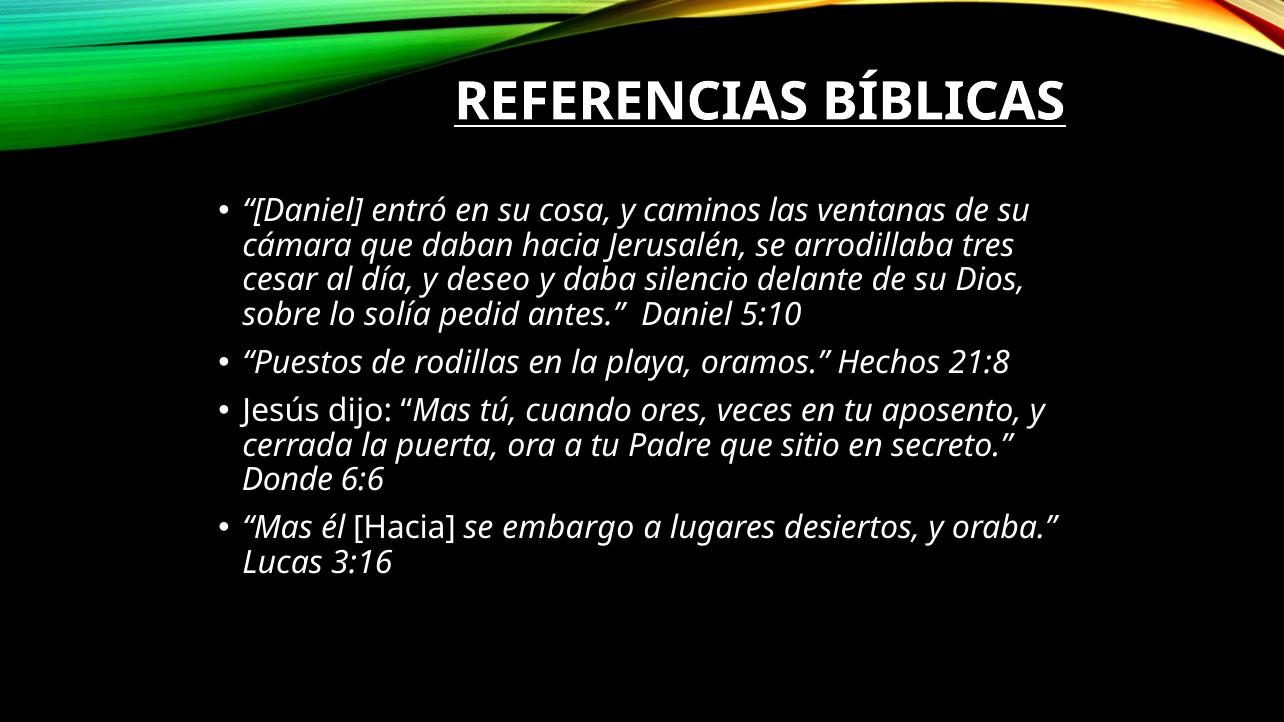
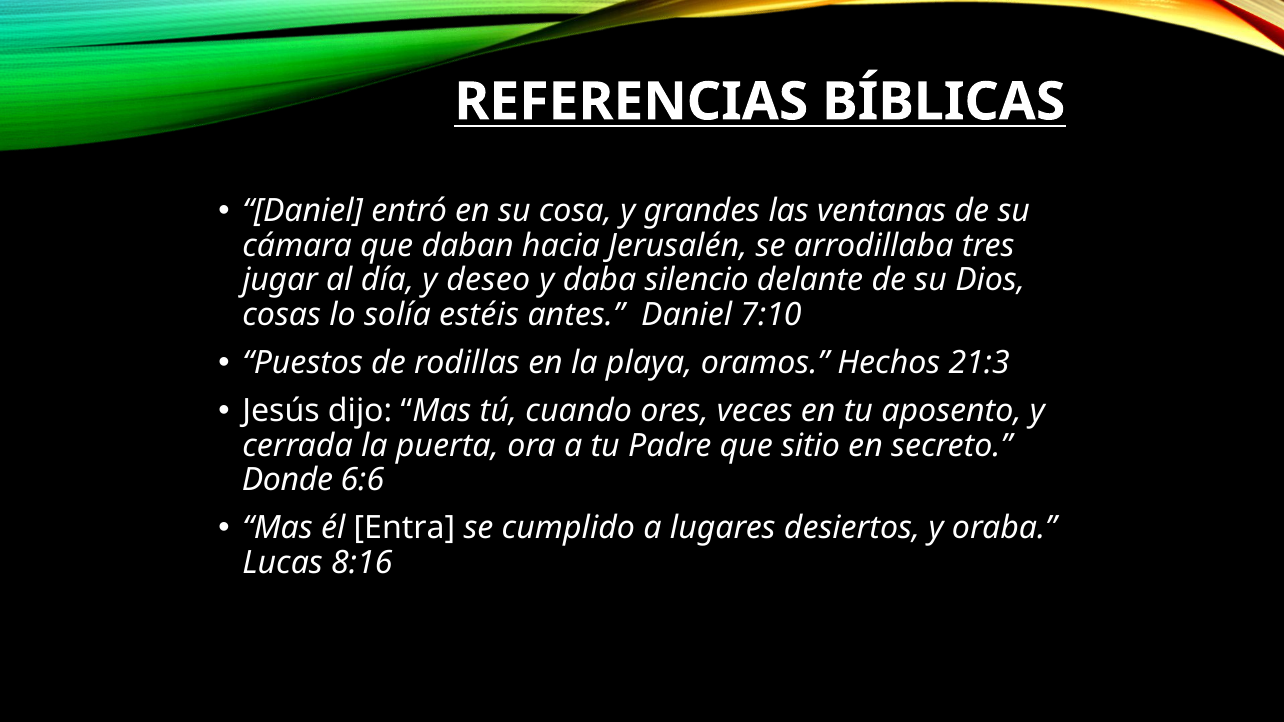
caminos: caminos -> grandes
cesar: cesar -> jugar
sobre: sobre -> cosas
pedid: pedid -> estéis
5:10: 5:10 -> 7:10
21:8: 21:8 -> 21:3
él Hacia: Hacia -> Entra
embargo: embargo -> cumplido
3:16: 3:16 -> 8:16
